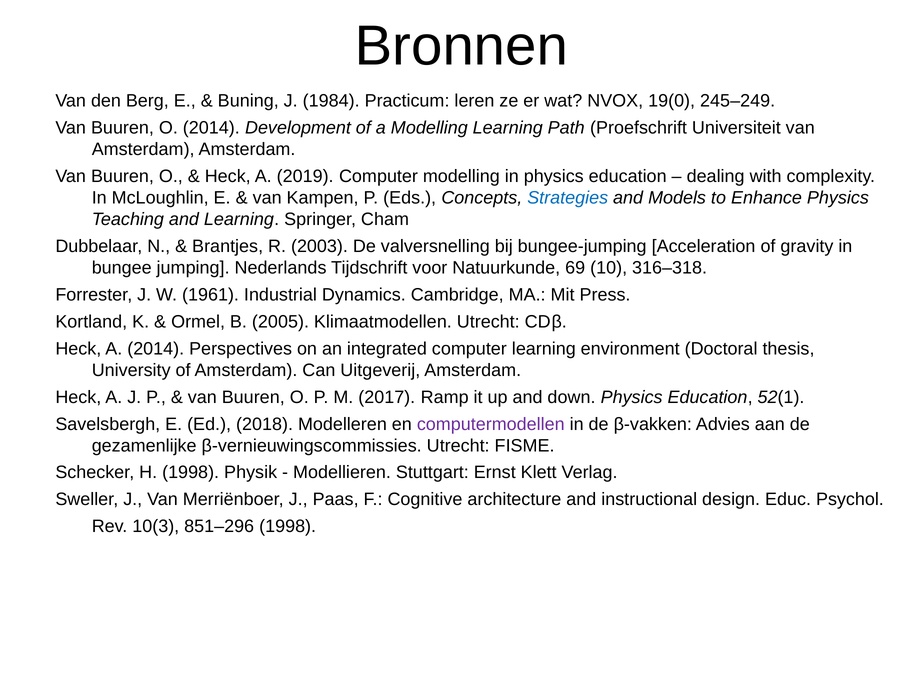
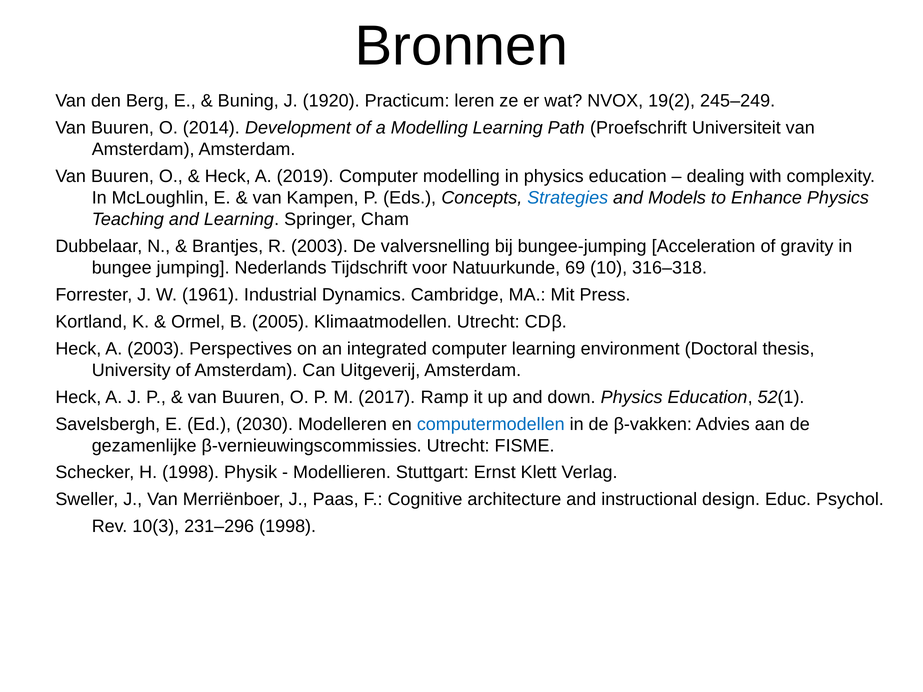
1984: 1984 -> 1920
19(0: 19(0 -> 19(2
A 2014: 2014 -> 2003
2018: 2018 -> 2030
computermodellen colour: purple -> blue
851–296: 851–296 -> 231–296
